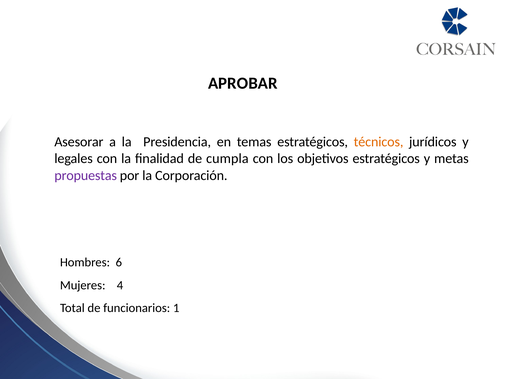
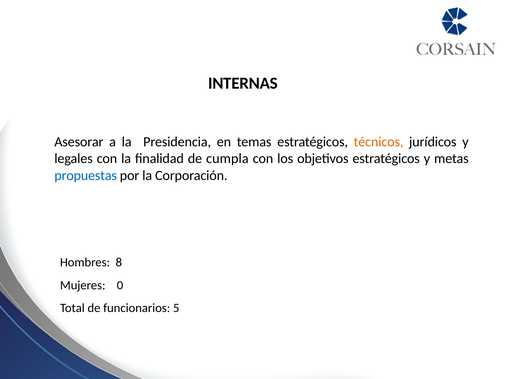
APROBAR: APROBAR -> INTERNAS
propuestas colour: purple -> blue
6: 6 -> 8
4: 4 -> 0
1: 1 -> 5
